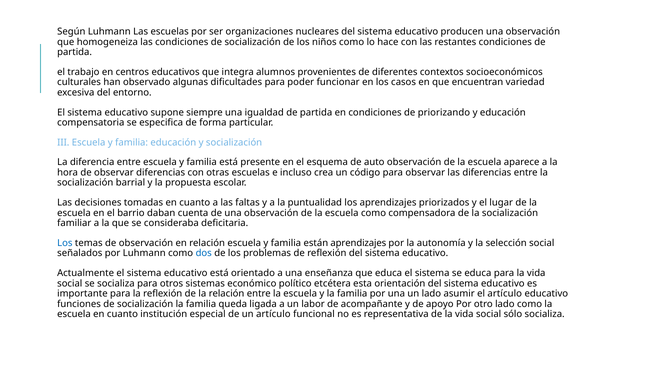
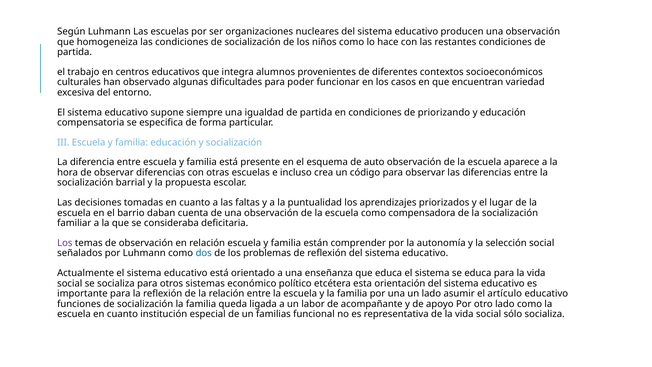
Los at (65, 243) colour: blue -> purple
están aprendizajes: aprendizajes -> comprender
un artículo: artículo -> familias
